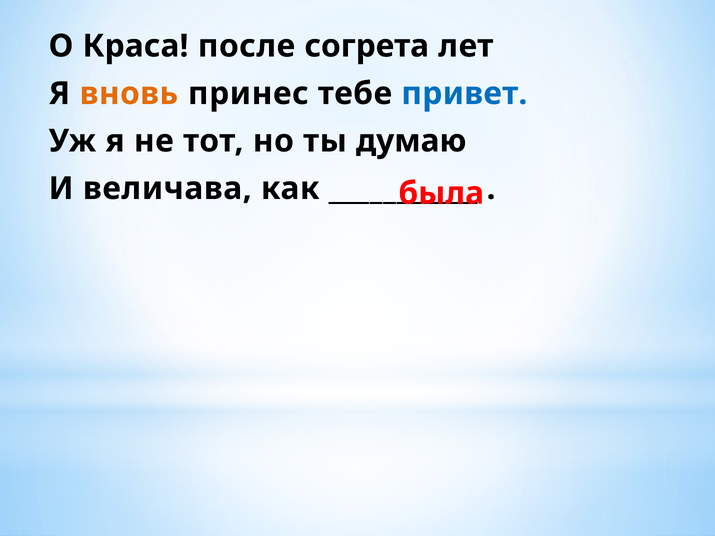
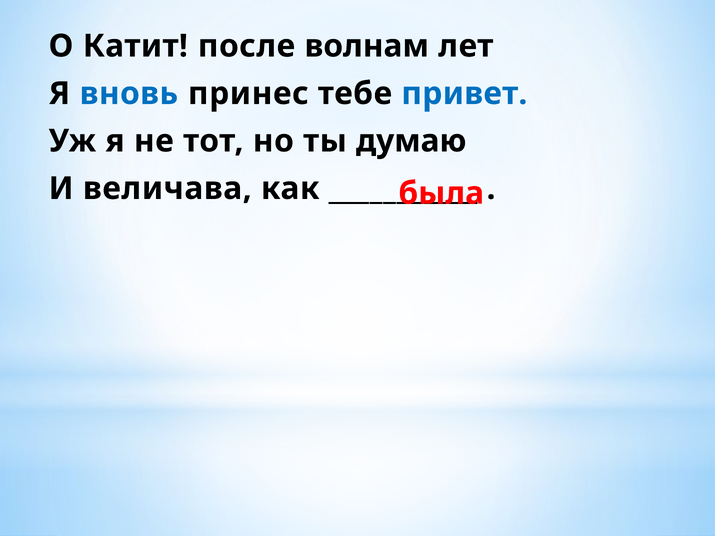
Краса: Краса -> Катит
согрета: согрета -> волнам
вновь colour: orange -> blue
